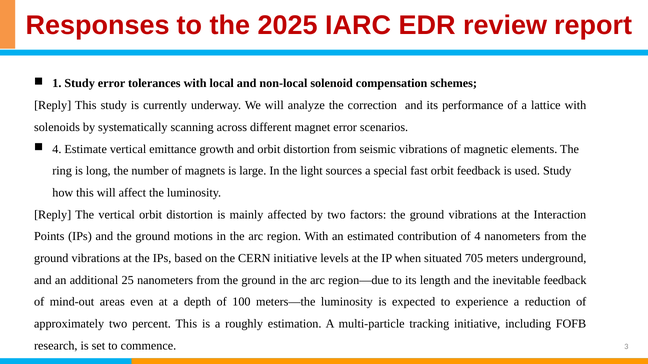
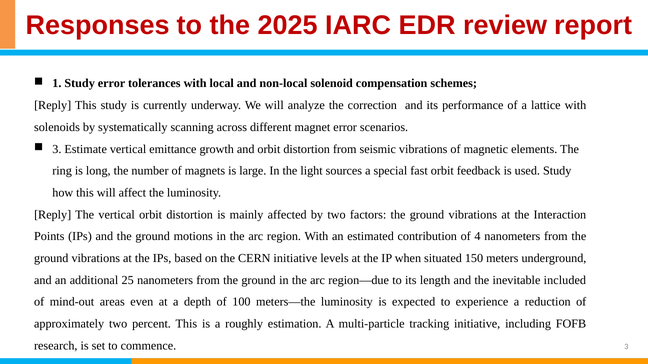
4 at (57, 149): 4 -> 3
705: 705 -> 150
inevitable feedback: feedback -> included
